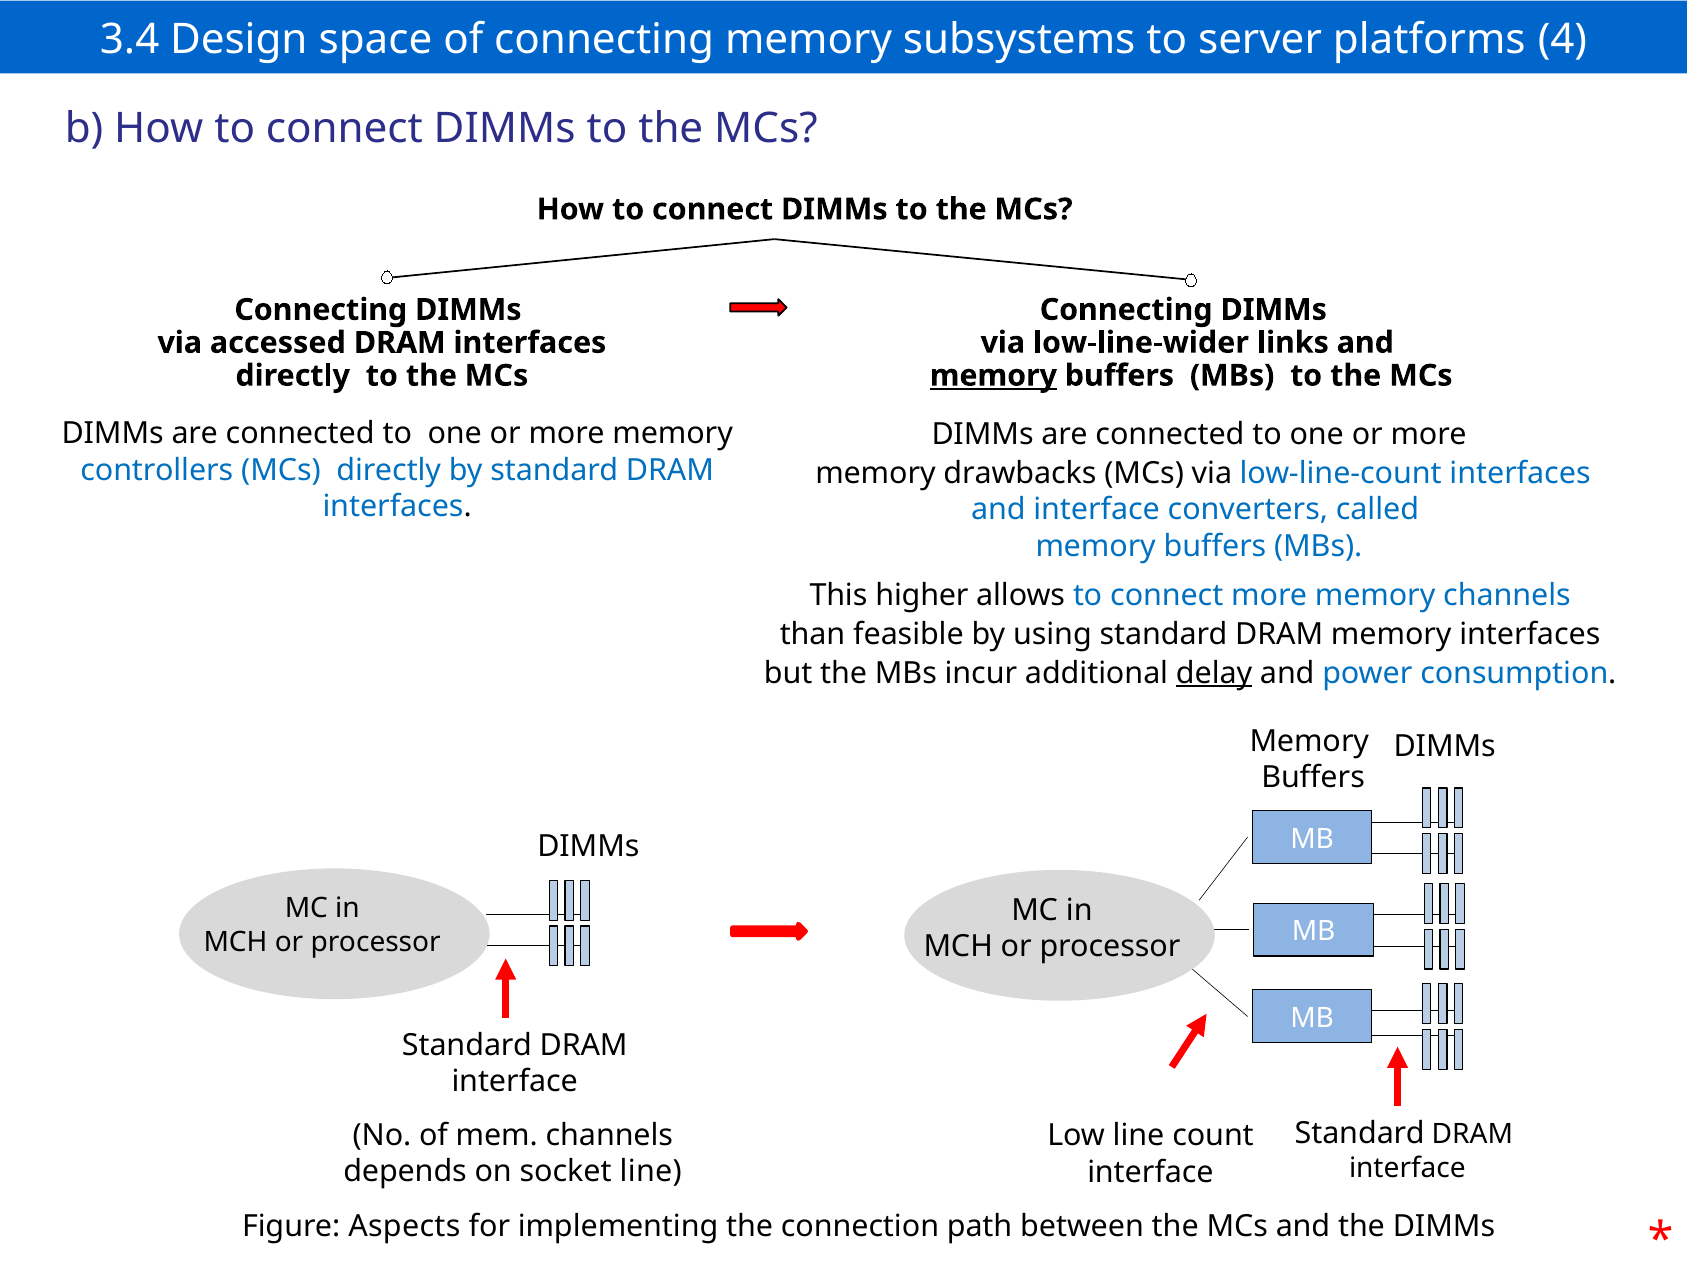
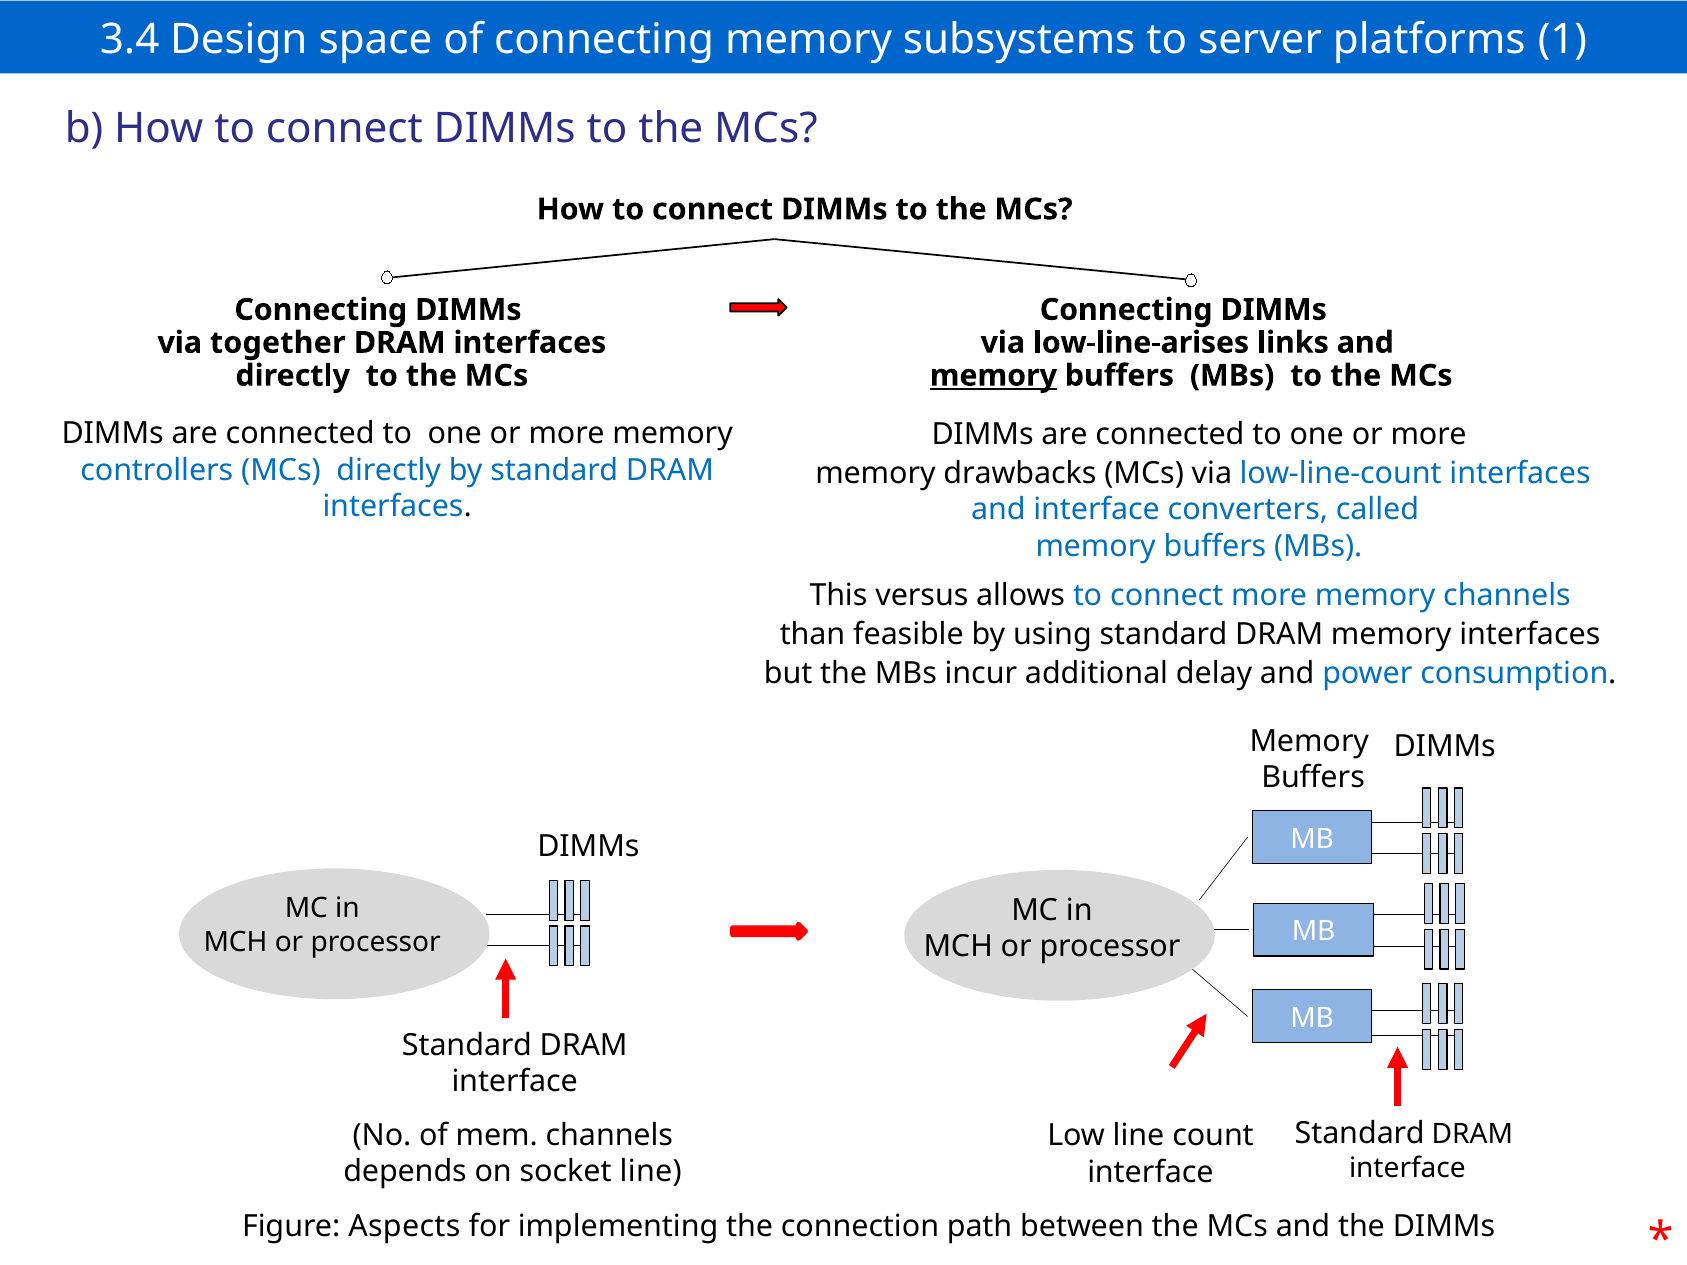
4: 4 -> 1
accessed: accessed -> together
low-line-wider: low-line-wider -> low-line-arises
higher: higher -> versus
delay underline: present -> none
